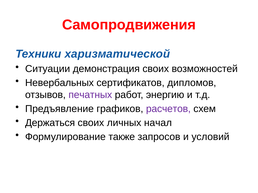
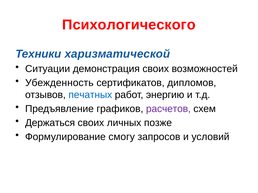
Самопродвижения: Самопродвижения -> Психологического
Невербальных: Невербальных -> Убежденность
печатных colour: purple -> blue
начал: начал -> позже
также: также -> смогу
